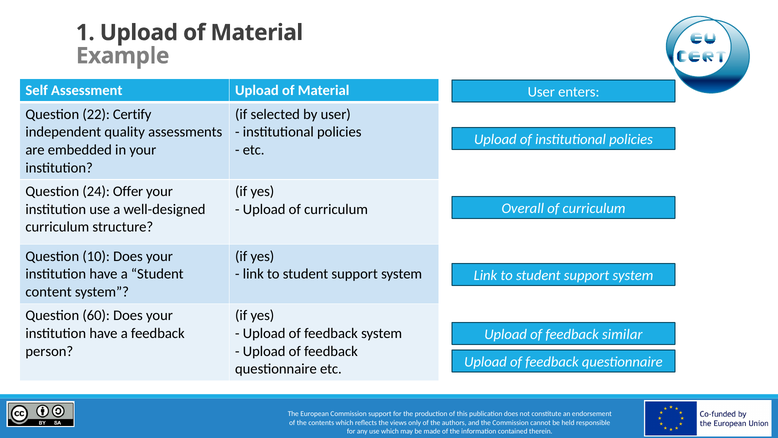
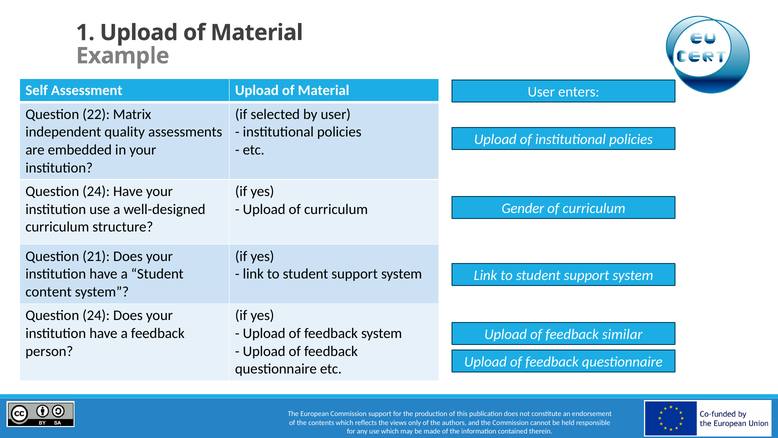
Certify: Certify -> Matrix
24 Offer: Offer -> Have
Overall: Overall -> Gender
10: 10 -> 21
60 at (96, 315): 60 -> 24
